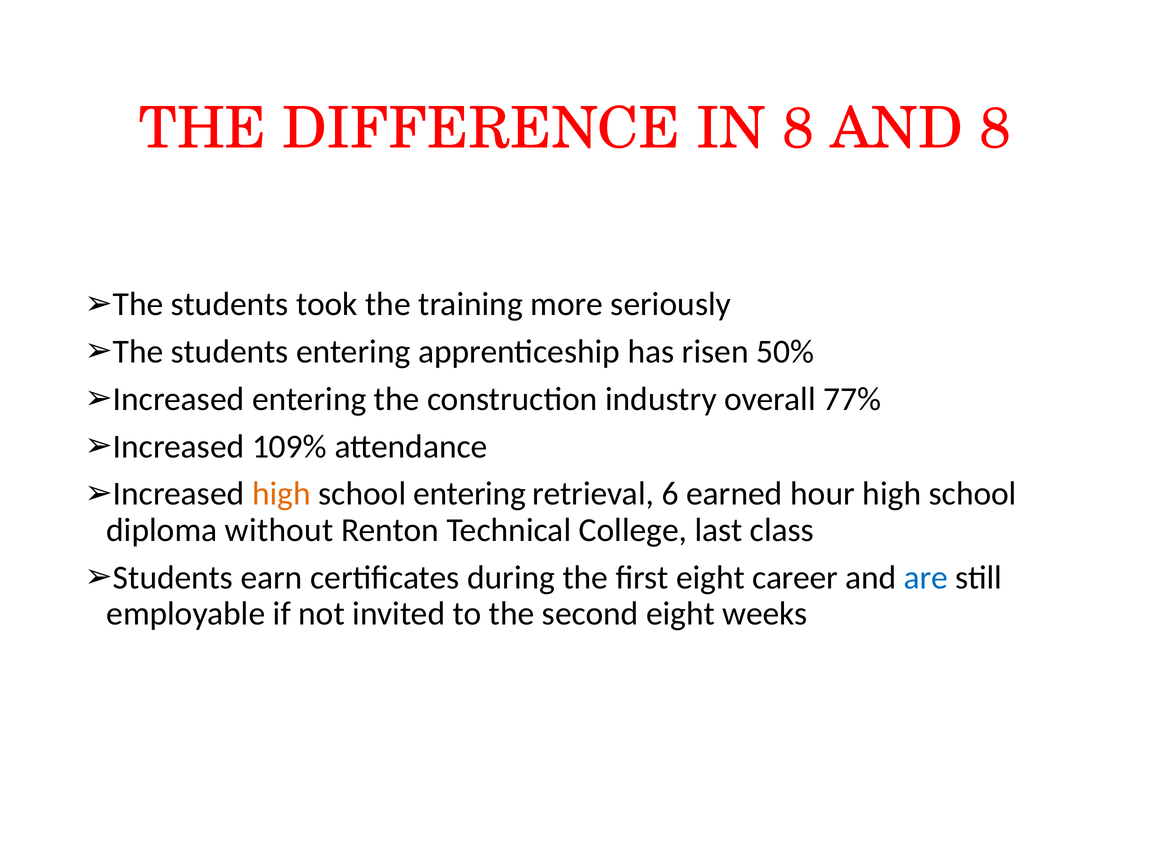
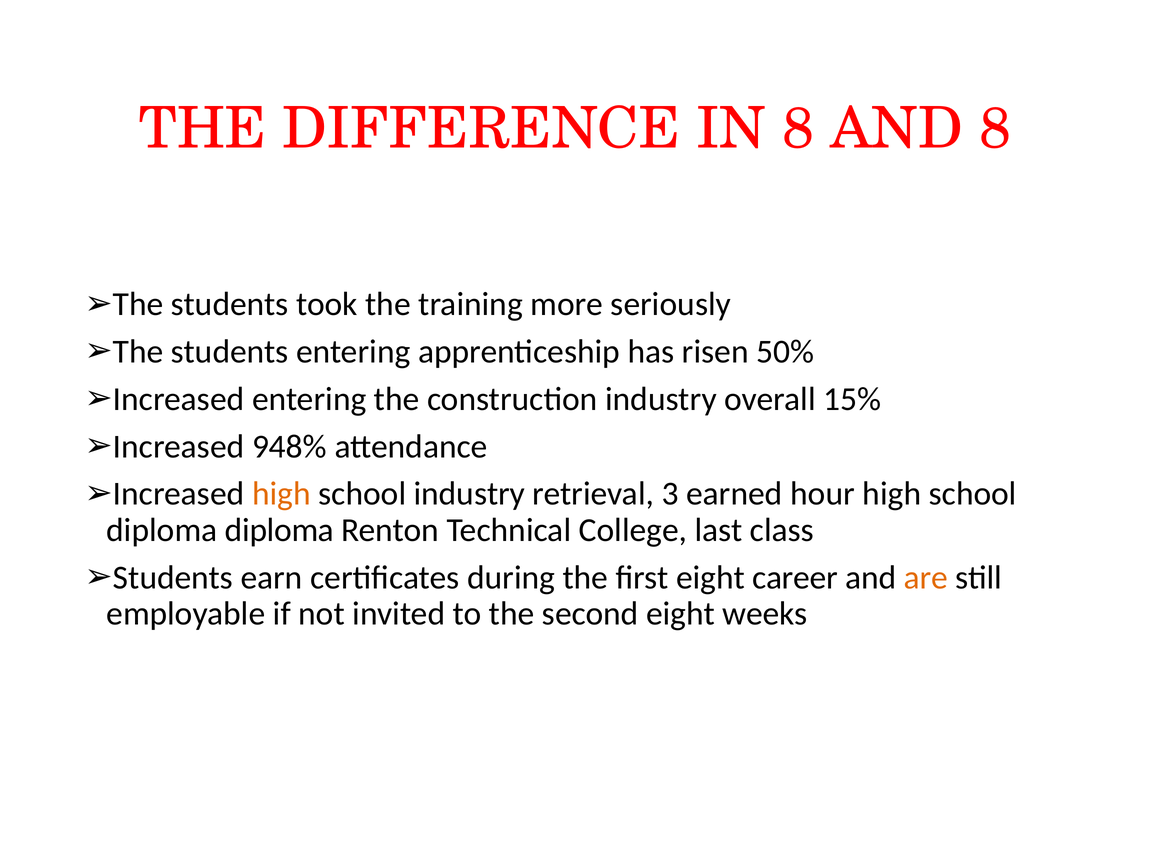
77%: 77% -> 15%
109%: 109% -> 948%
school entering: entering -> industry
6: 6 -> 3
diploma without: without -> diploma
are colour: blue -> orange
